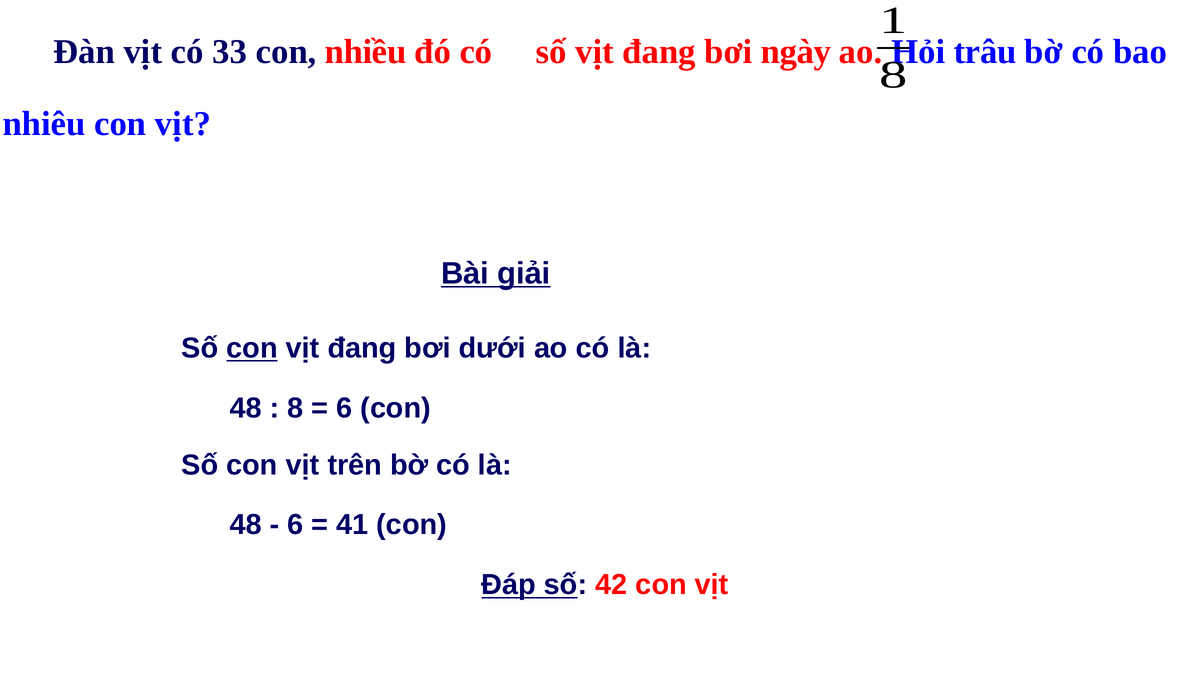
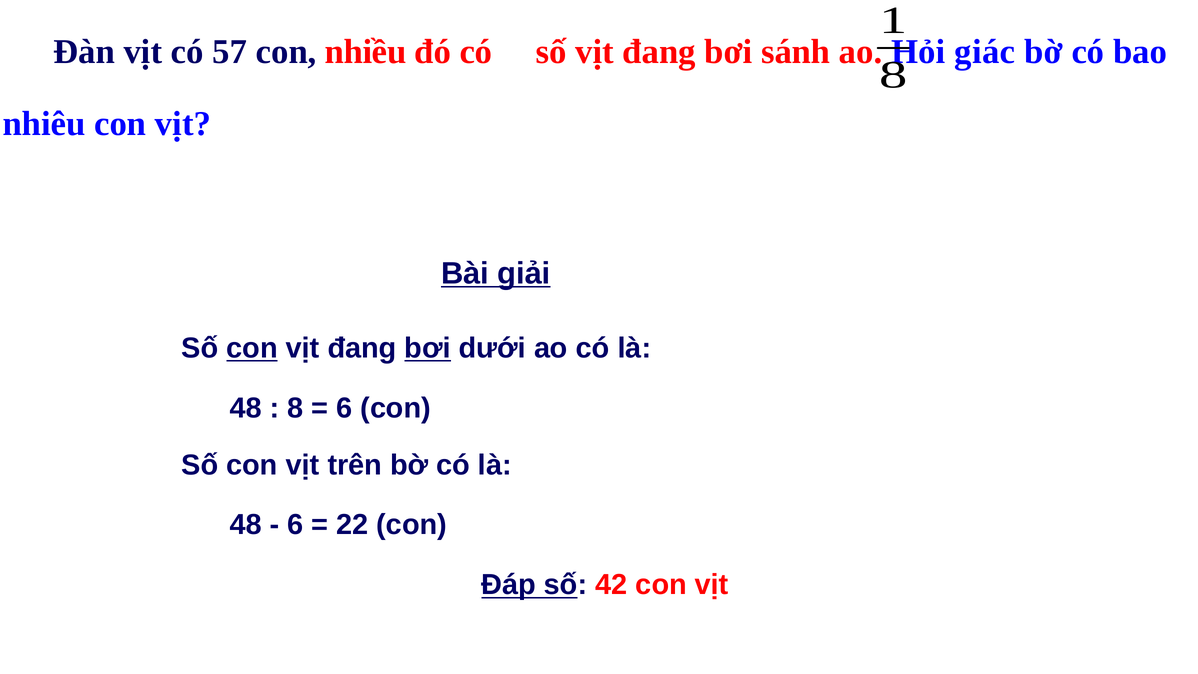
33: 33 -> 57
ngày: ngày -> sánh
trâu: trâu -> giác
bơi at (428, 348) underline: none -> present
41: 41 -> 22
